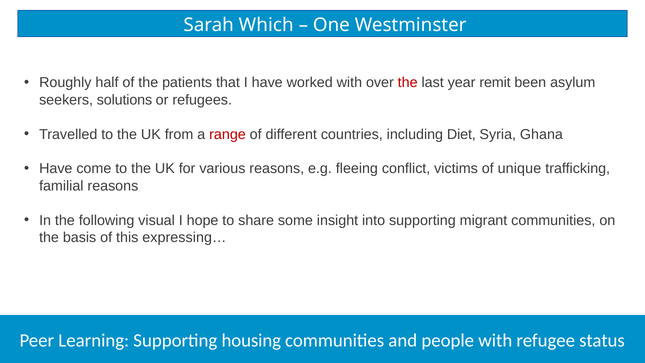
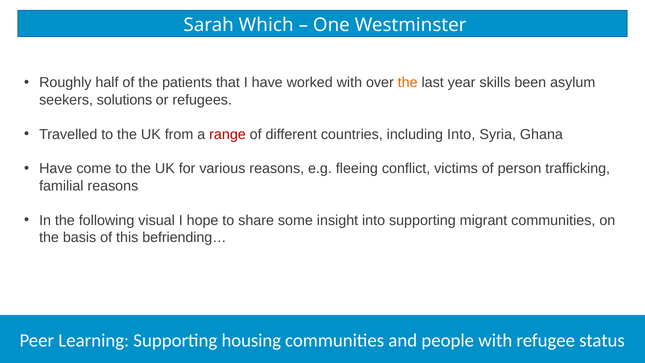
the at (408, 83) colour: red -> orange
remit: remit -> skills
including Diet: Diet -> Into
unique: unique -> person
expressing…: expressing… -> befriending…
